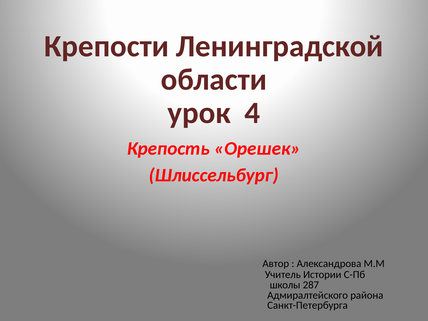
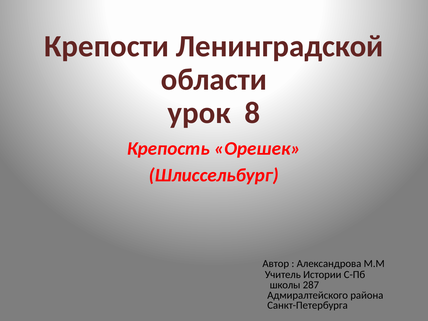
4: 4 -> 8
